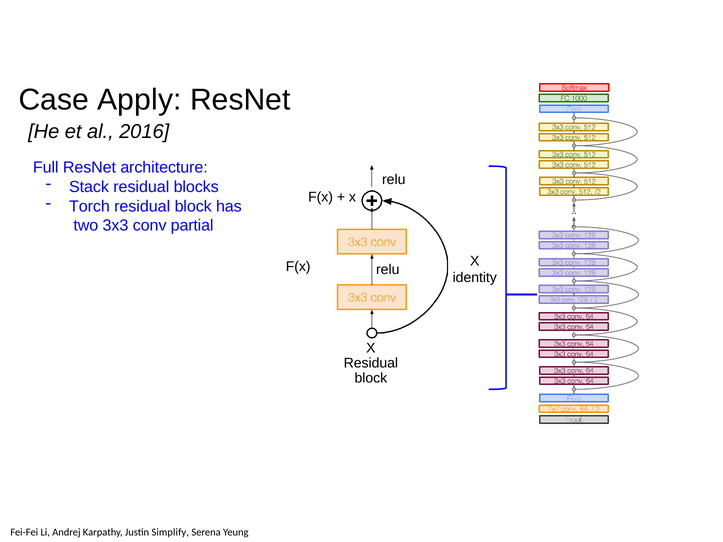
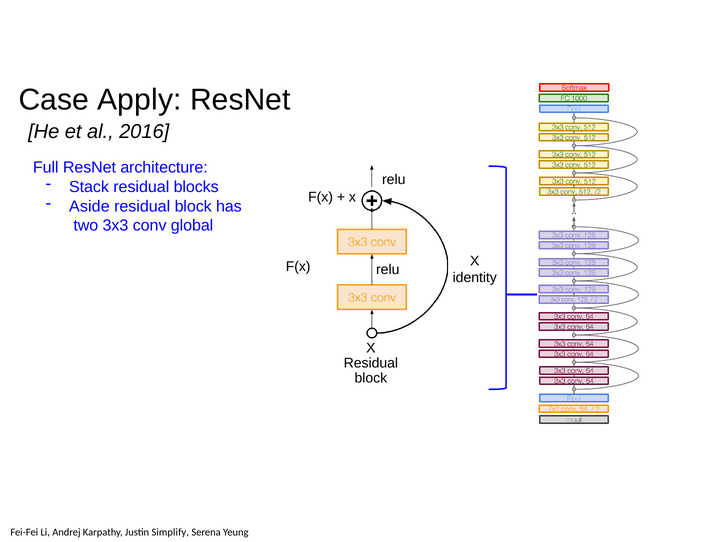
Torch: Torch -> Aside
partial: partial -> global
